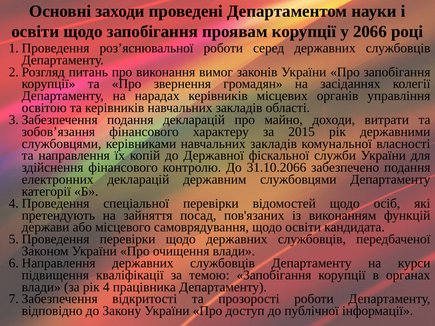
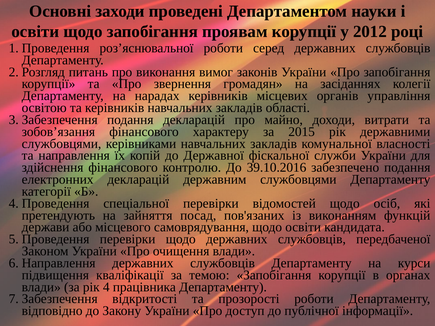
2066: 2066 -> 2012
31.10.2066: 31.10.2066 -> 39.10.2016
